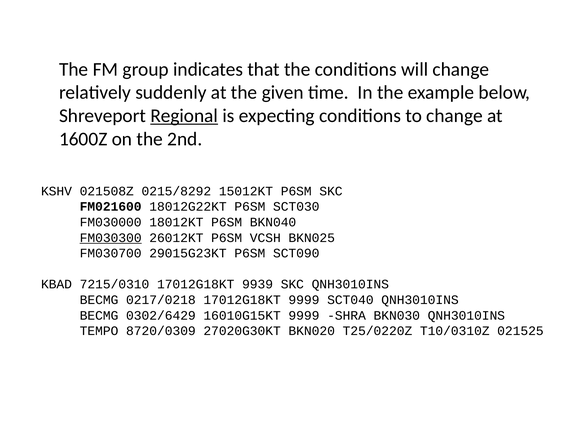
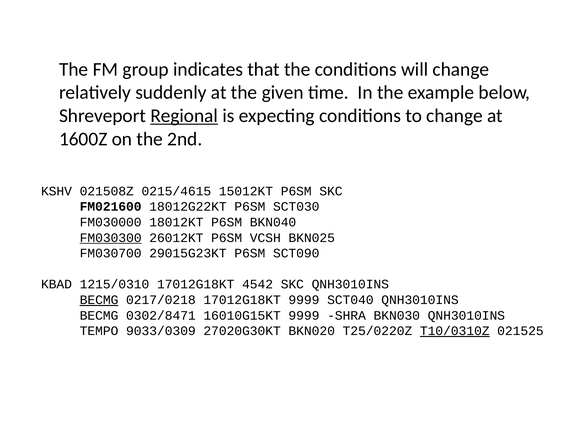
0215/8292: 0215/8292 -> 0215/4615
7215/0310: 7215/0310 -> 1215/0310
9939: 9939 -> 4542
BECMG at (99, 300) underline: none -> present
0302/6429: 0302/6429 -> 0302/8471
8720/0309: 8720/0309 -> 9033/0309
T10/0310Z underline: none -> present
